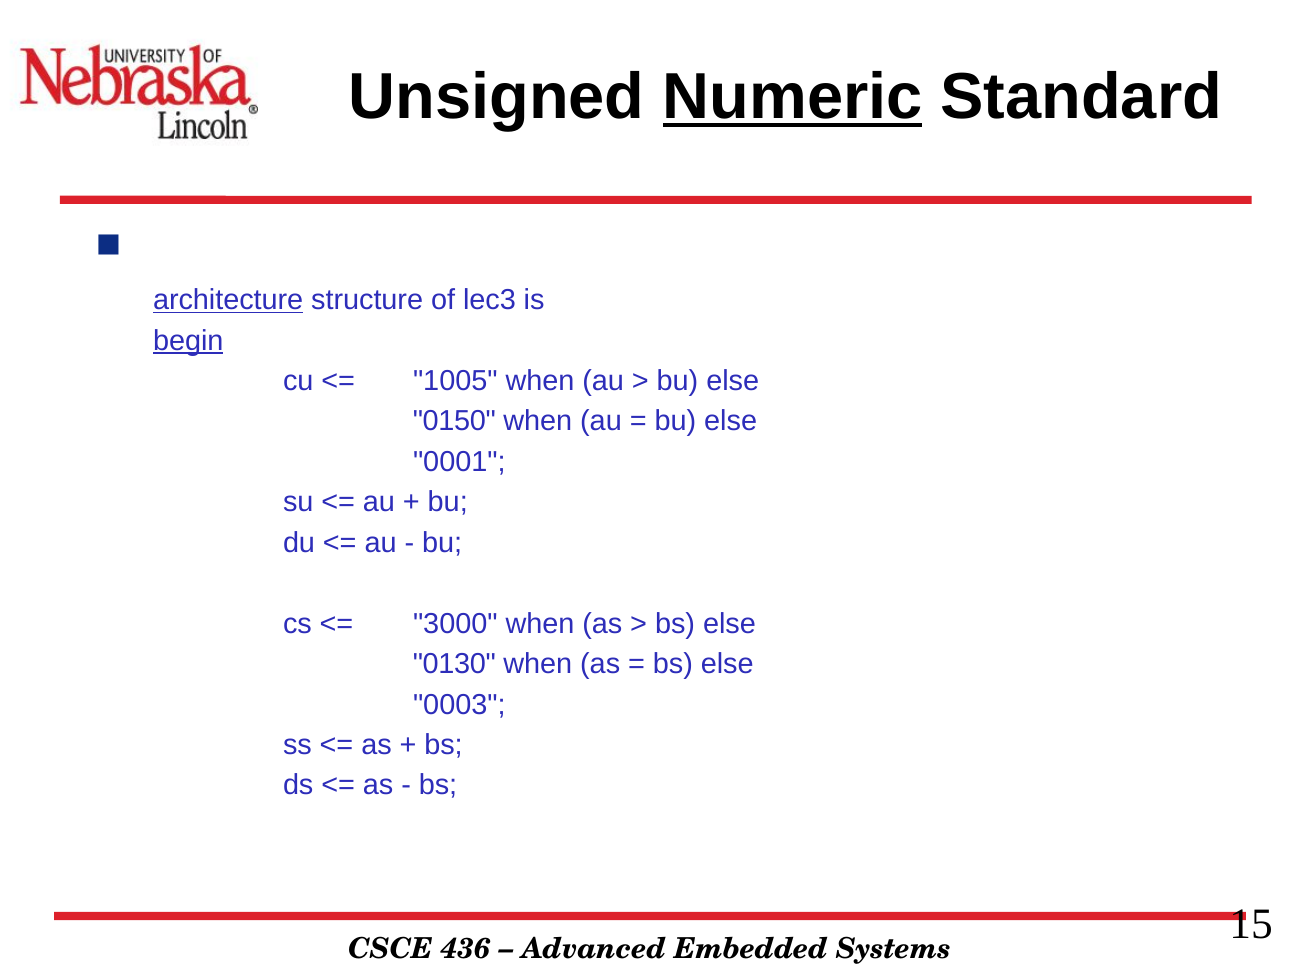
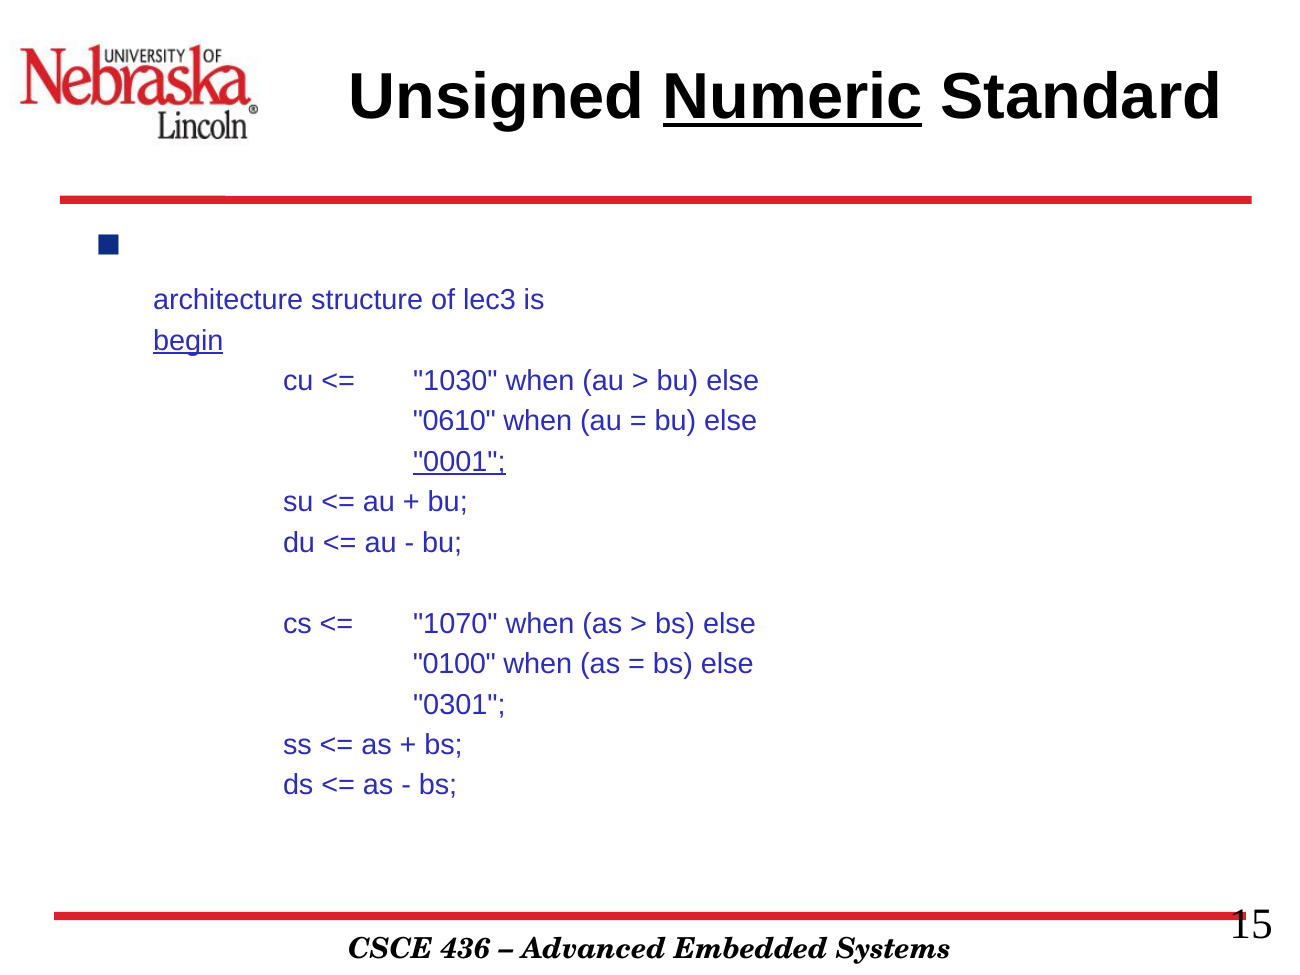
architecture underline: present -> none
1005: 1005 -> 1030
0150: 0150 -> 0610
0001 underline: none -> present
3000: 3000 -> 1070
0130: 0130 -> 0100
0003: 0003 -> 0301
